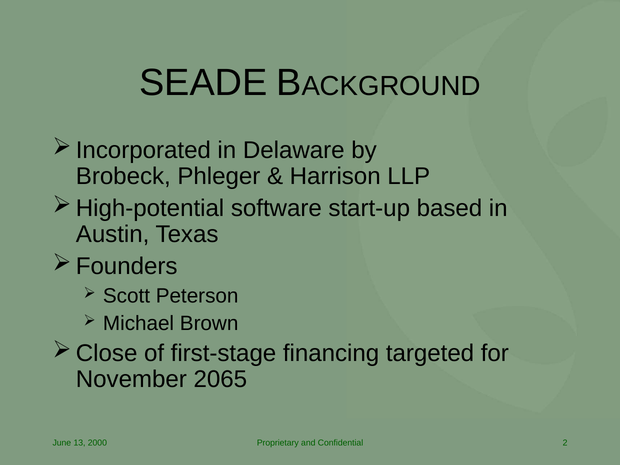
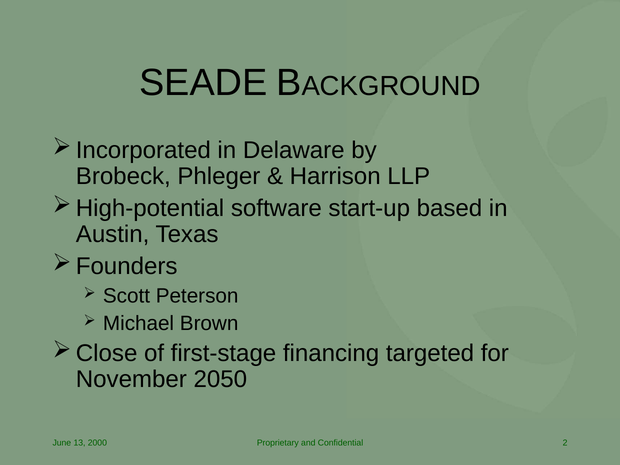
2065: 2065 -> 2050
